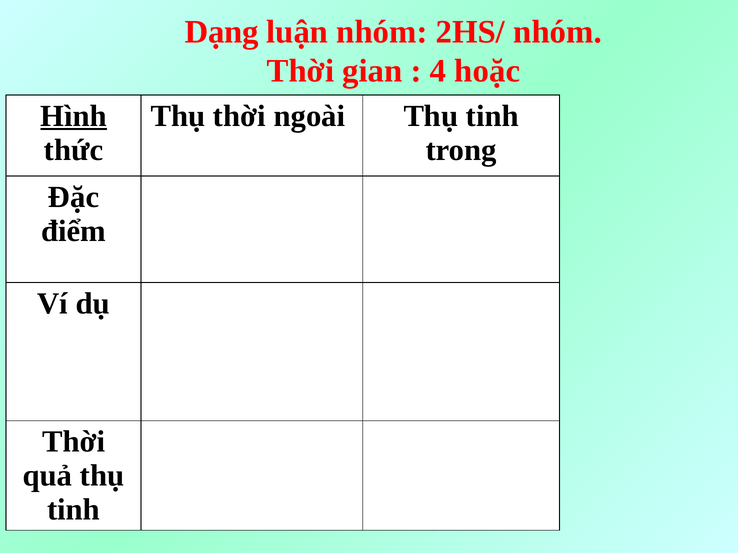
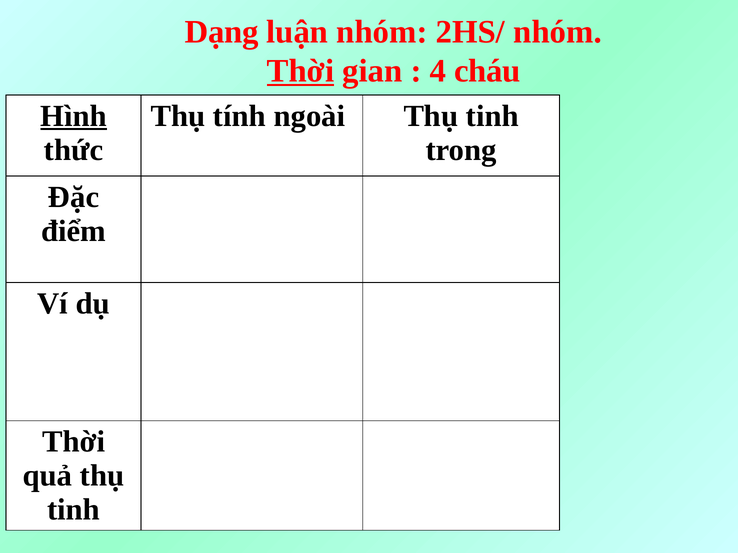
Thời at (300, 71) underline: none -> present
hoặc: hoặc -> cháu
Thụ thời: thời -> tính
